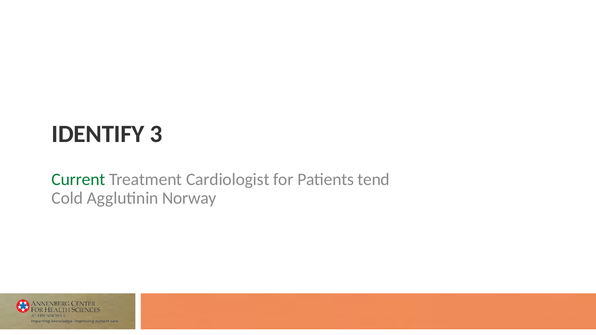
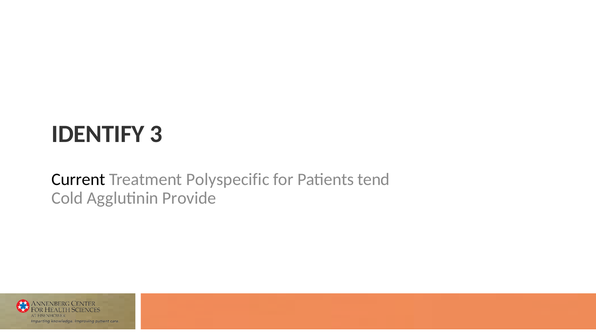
Current colour: green -> black
Cardiologist: Cardiologist -> Polyspecific
Norway: Norway -> Provide
